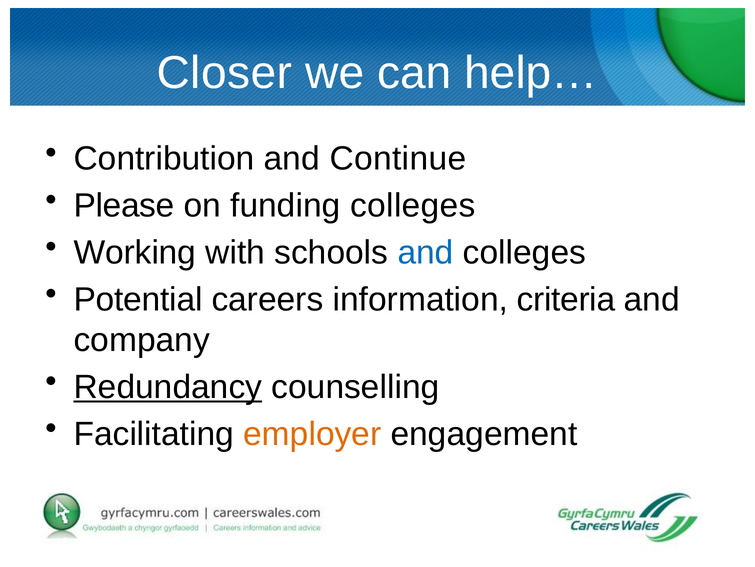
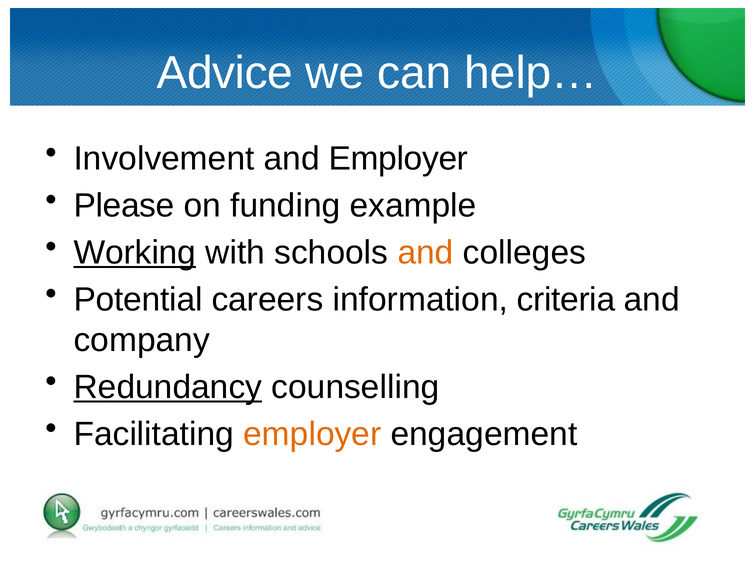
Closer: Closer -> Advice
Contribution: Contribution -> Involvement
and Continue: Continue -> Employer
funding colleges: colleges -> example
Working underline: none -> present
and at (426, 252) colour: blue -> orange
